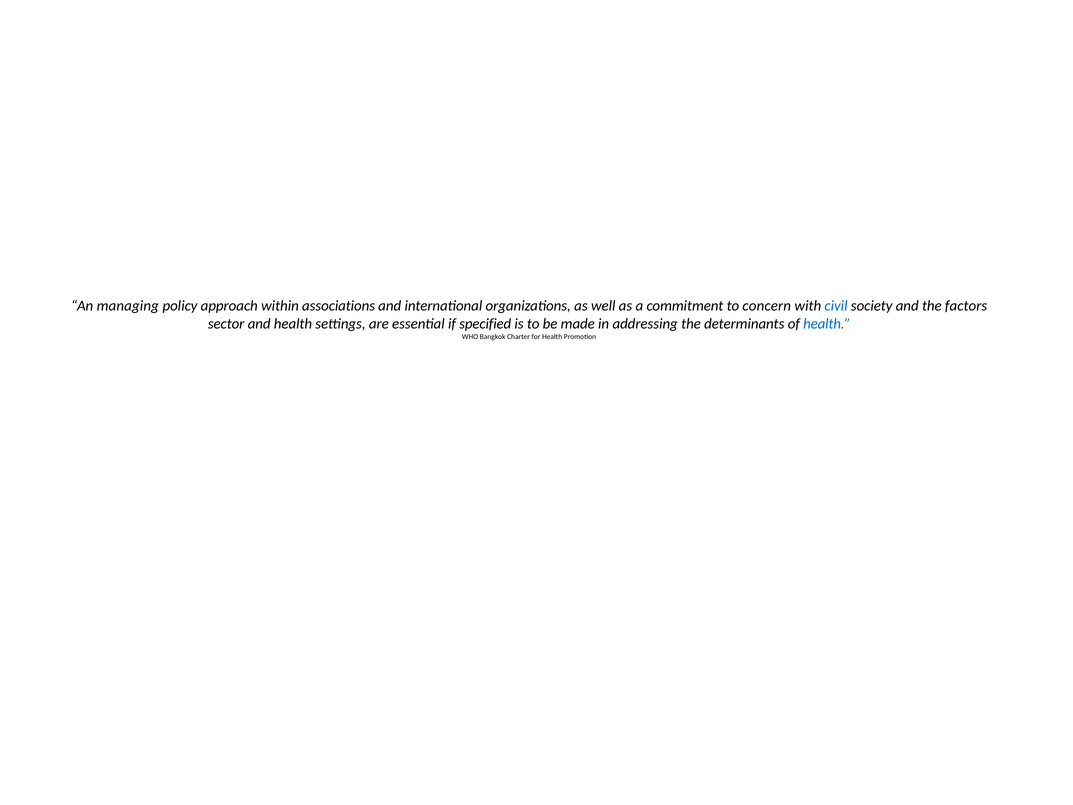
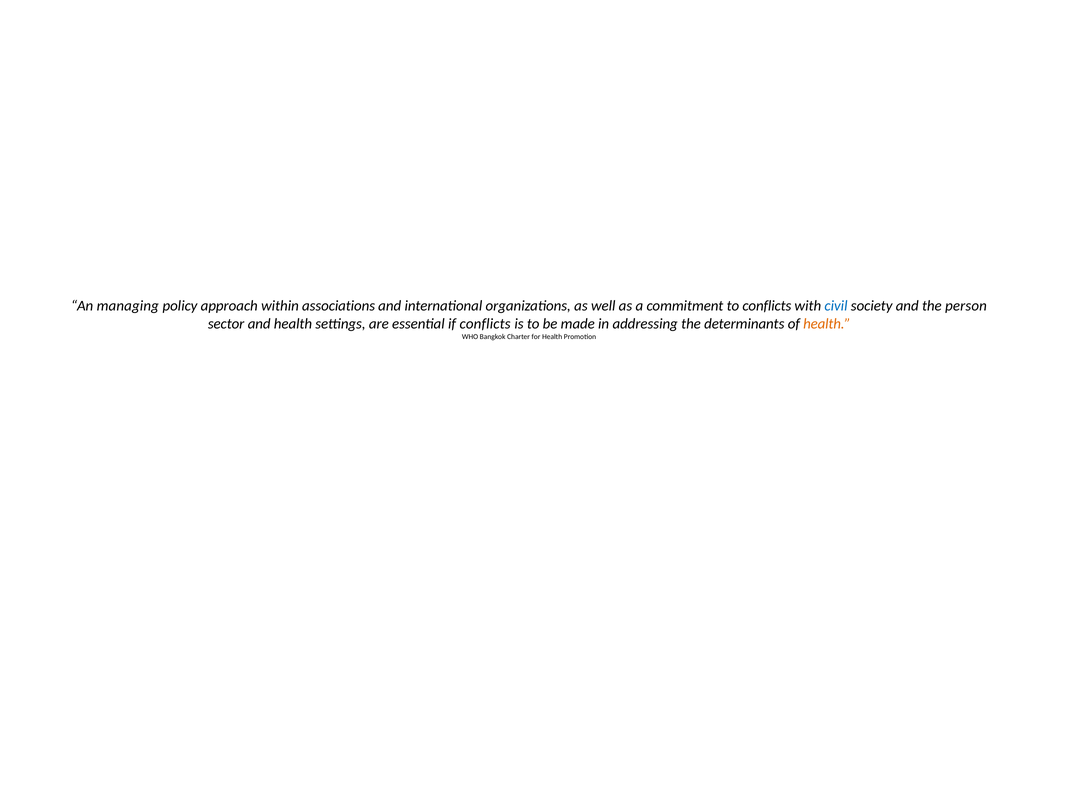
to concern: concern -> conflicts
factors: factors -> person
if specified: specified -> conflicts
health at (827, 324) colour: blue -> orange
